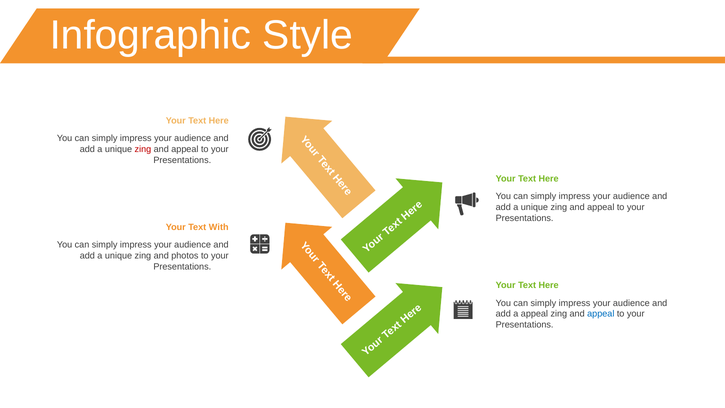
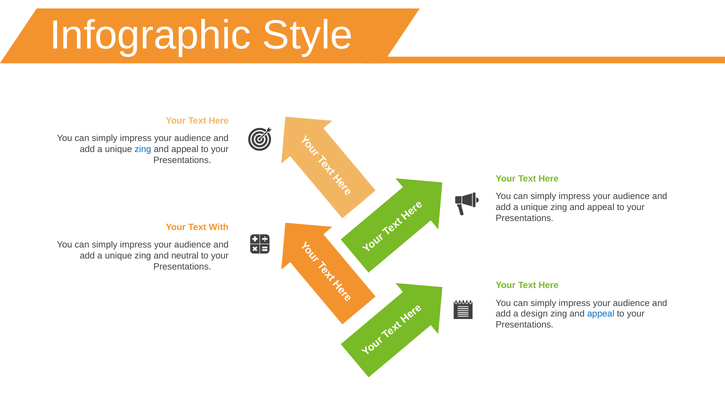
zing at (143, 149) colour: red -> blue
photos: photos -> neutral
a appeal: appeal -> design
